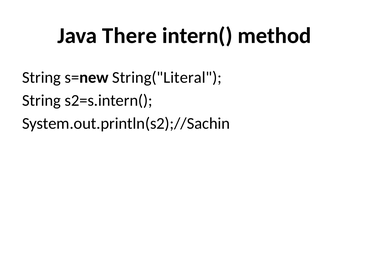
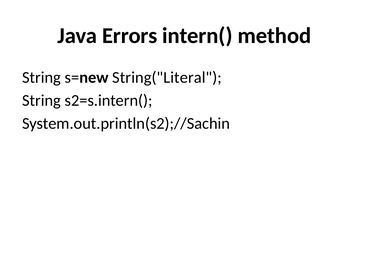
There: There -> Errors
